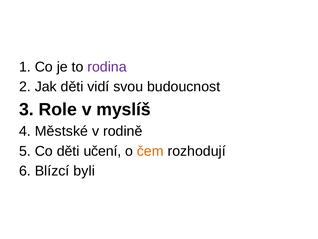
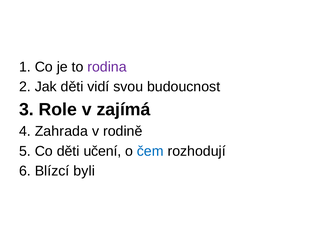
myslíš: myslíš -> zajímá
Městské: Městské -> Zahrada
čem colour: orange -> blue
